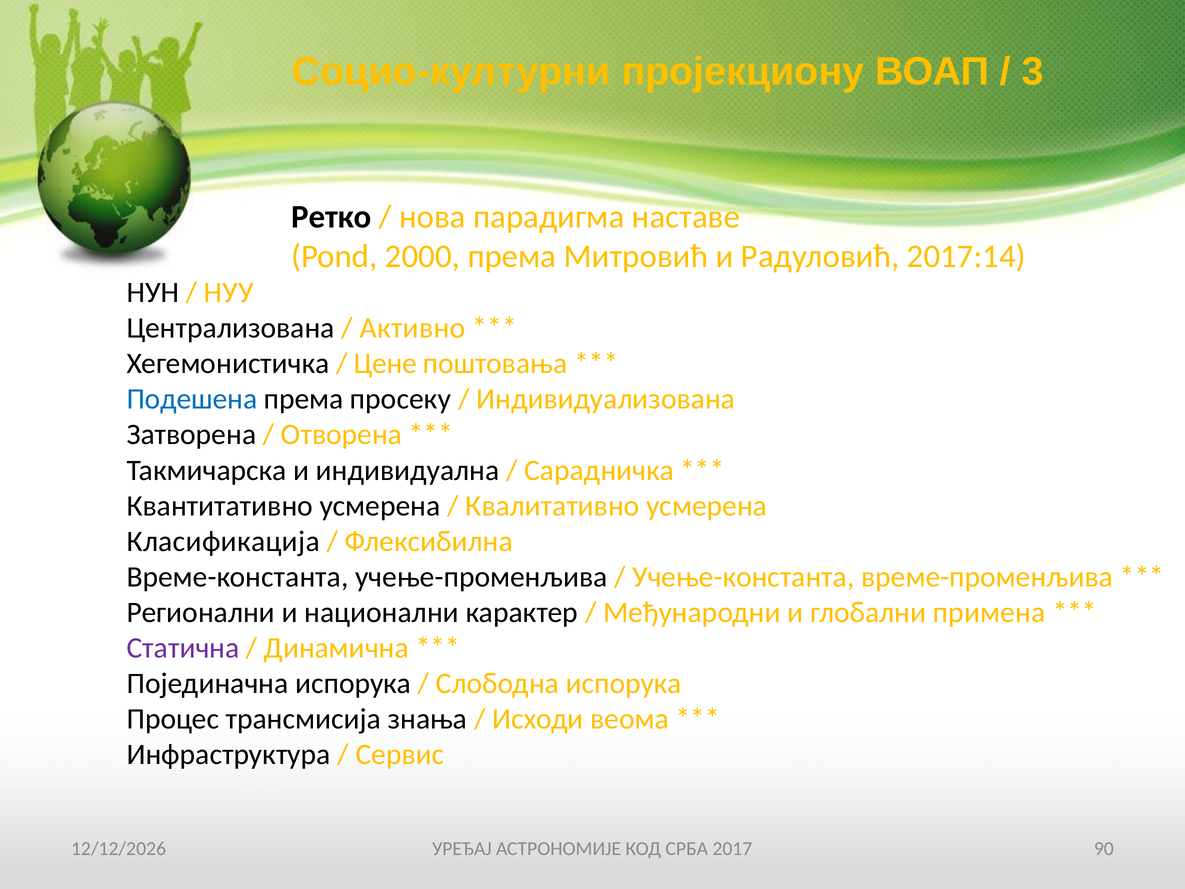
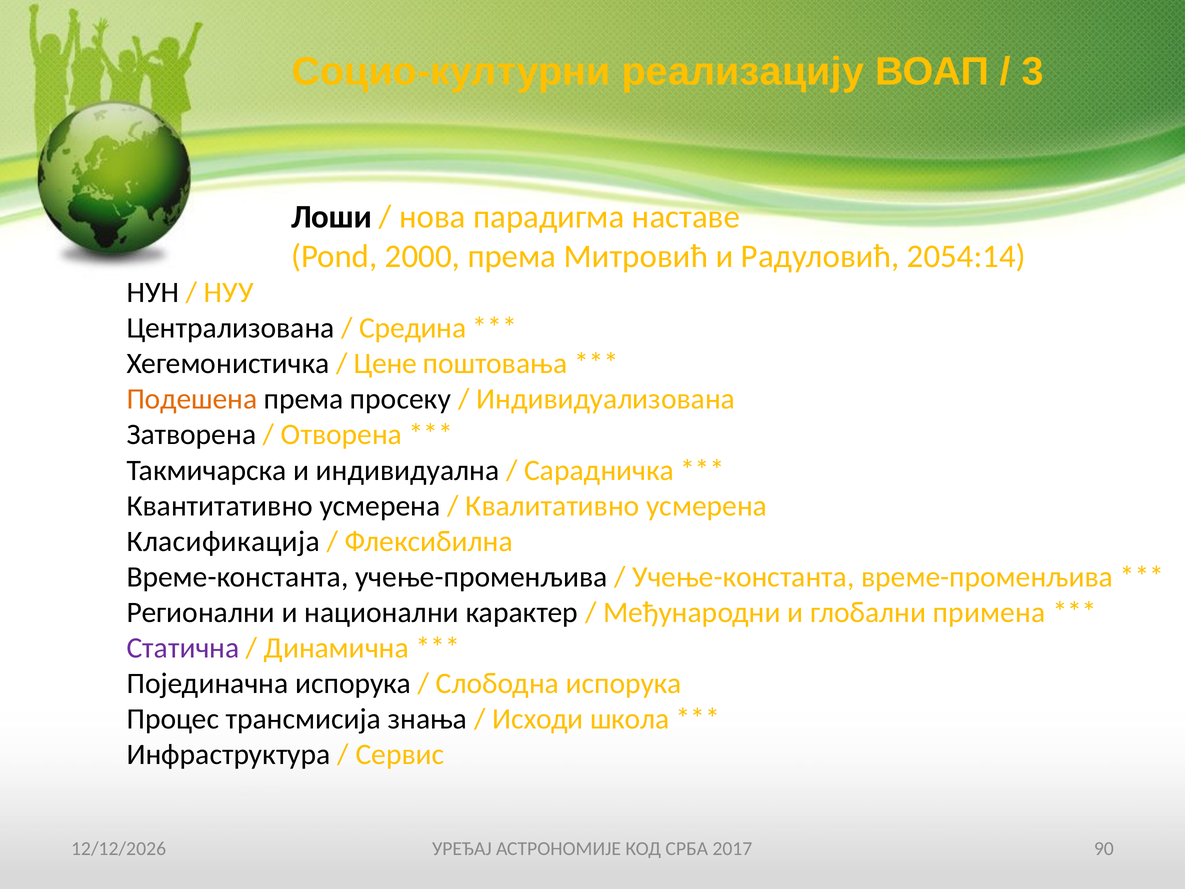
пројекциону: пројекциону -> реализацију
Ретко: Ретко -> Лоши
2017:14: 2017:14 -> 2054:14
Активно: Активно -> Средина
Подешена colour: blue -> orange
веома: веома -> школа
